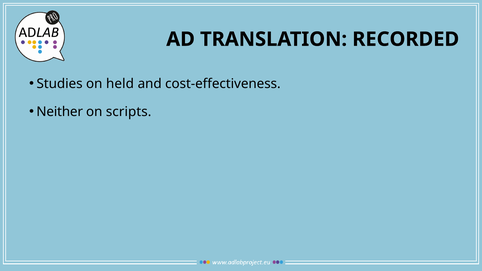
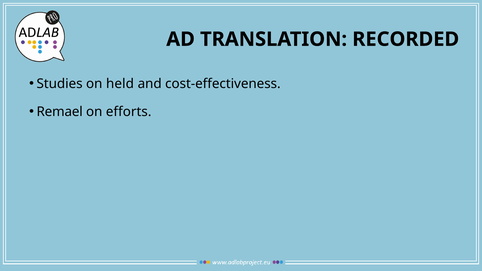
Neither: Neither -> Remael
scripts: scripts -> efforts
